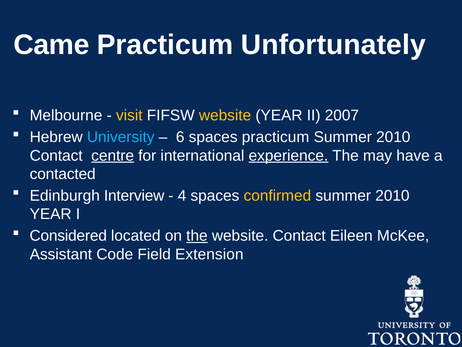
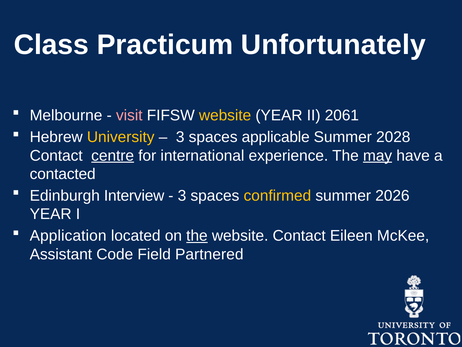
Came: Came -> Class
visit colour: yellow -> pink
2007: 2007 -> 2061
University colour: light blue -> yellow
6 at (180, 137): 6 -> 3
spaces practicum: practicum -> applicable
2010 at (393, 137): 2010 -> 2028
experience underline: present -> none
may underline: none -> present
4 at (182, 195): 4 -> 3
2010 at (392, 195): 2010 -> 2026
Considered: Considered -> Application
Extension: Extension -> Partnered
